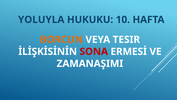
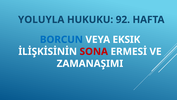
10: 10 -> 92
BORCUN colour: orange -> blue
TESIR: TESIR -> EKSIK
